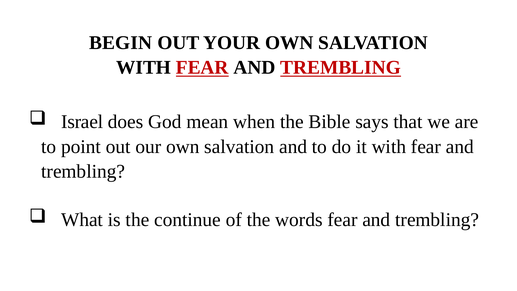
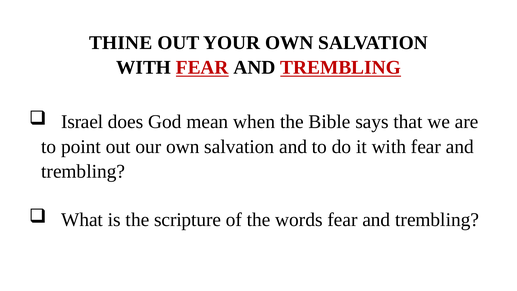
BEGIN: BEGIN -> THINE
continue: continue -> scripture
